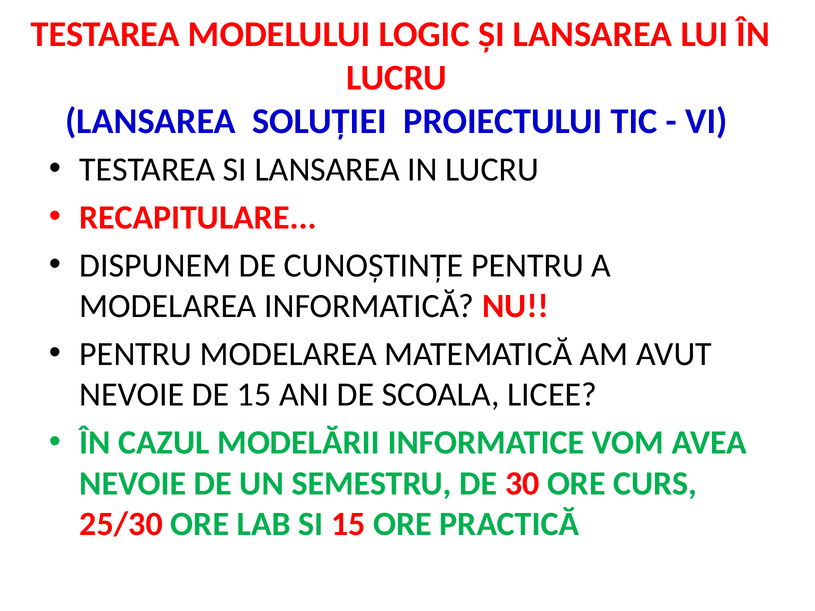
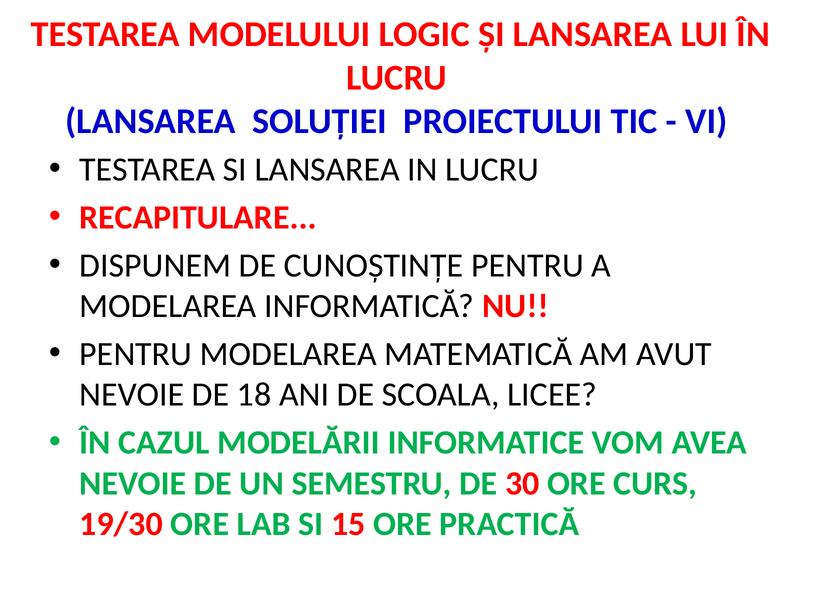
DE 15: 15 -> 18
25/30: 25/30 -> 19/30
